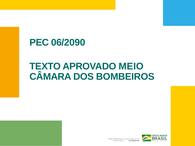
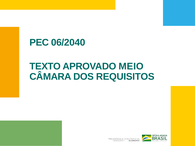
06/2090: 06/2090 -> 06/2040
BOMBEIROS: BOMBEIROS -> REQUISITOS
